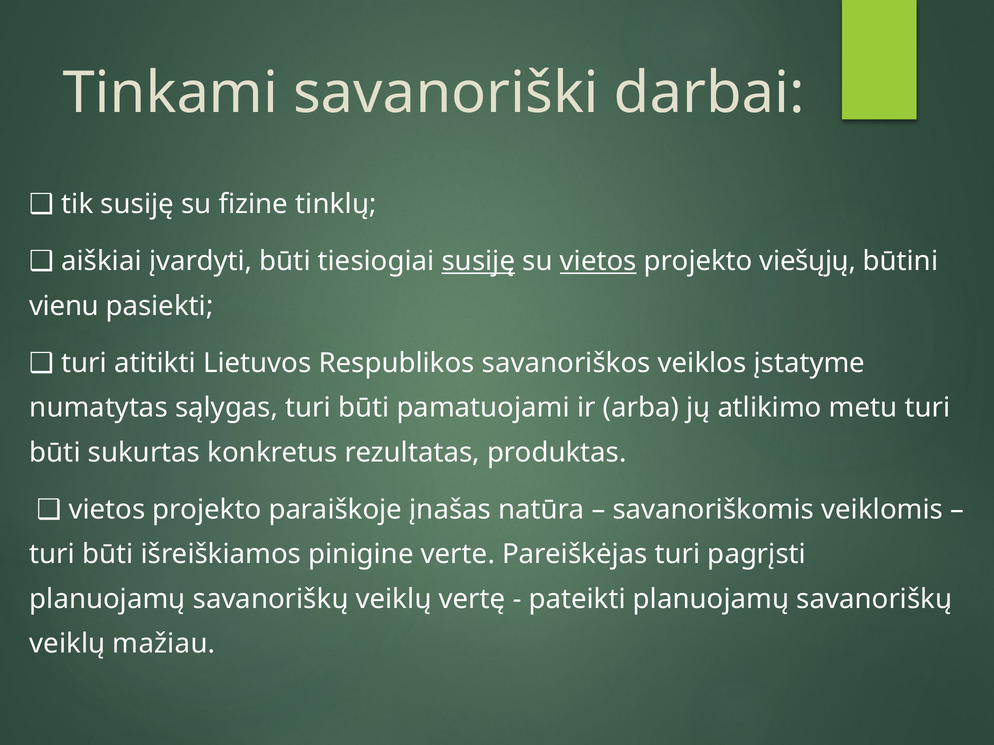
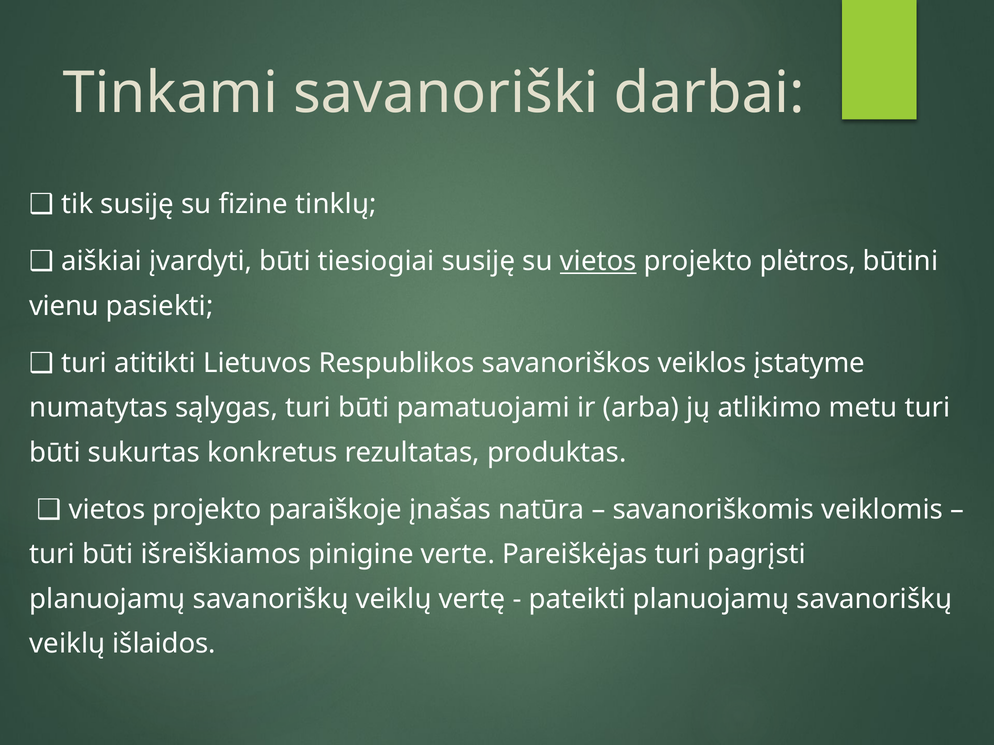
susiję at (478, 261) underline: present -> none
viešųjų: viešųjų -> plėtros
mažiau: mažiau -> išlaidos
